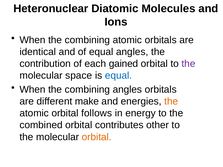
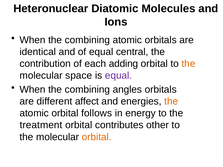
equal angles: angles -> central
gained: gained -> adding
the at (188, 64) colour: purple -> orange
equal at (118, 76) colour: blue -> purple
make: make -> affect
combined: combined -> treatment
